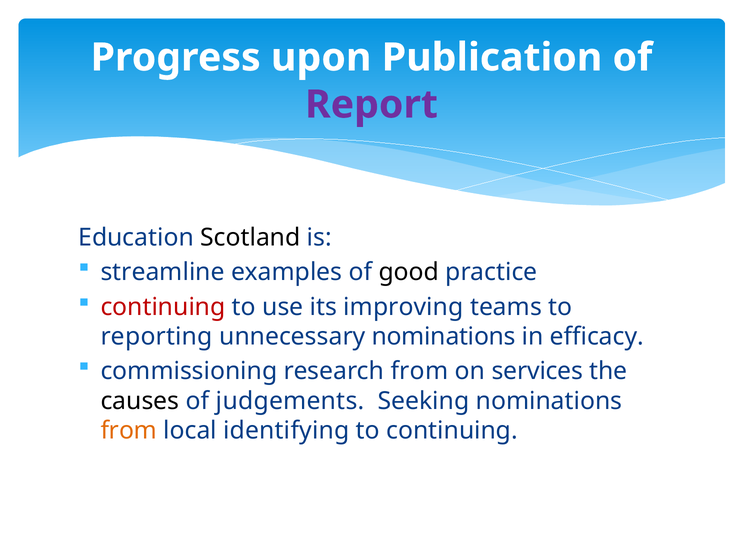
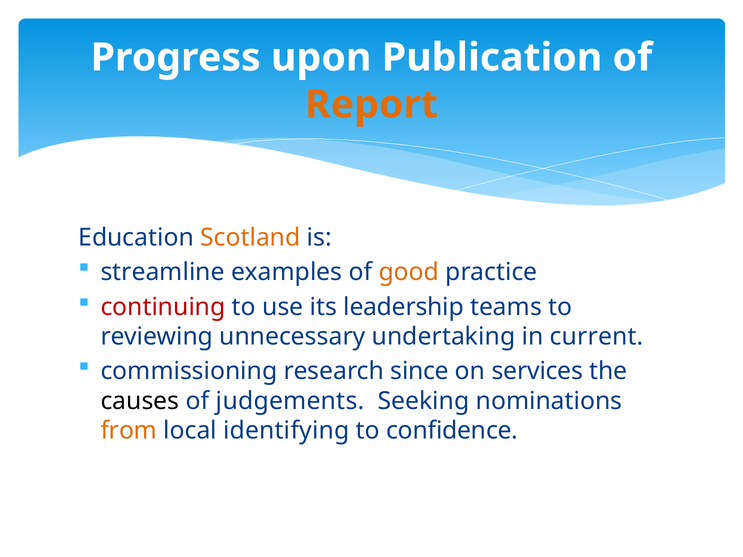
Report colour: purple -> orange
Scotland colour: black -> orange
good colour: black -> orange
improving: improving -> leadership
reporting: reporting -> reviewing
unnecessary nominations: nominations -> undertaking
efficacy: efficacy -> current
research from: from -> since
to continuing: continuing -> confidence
